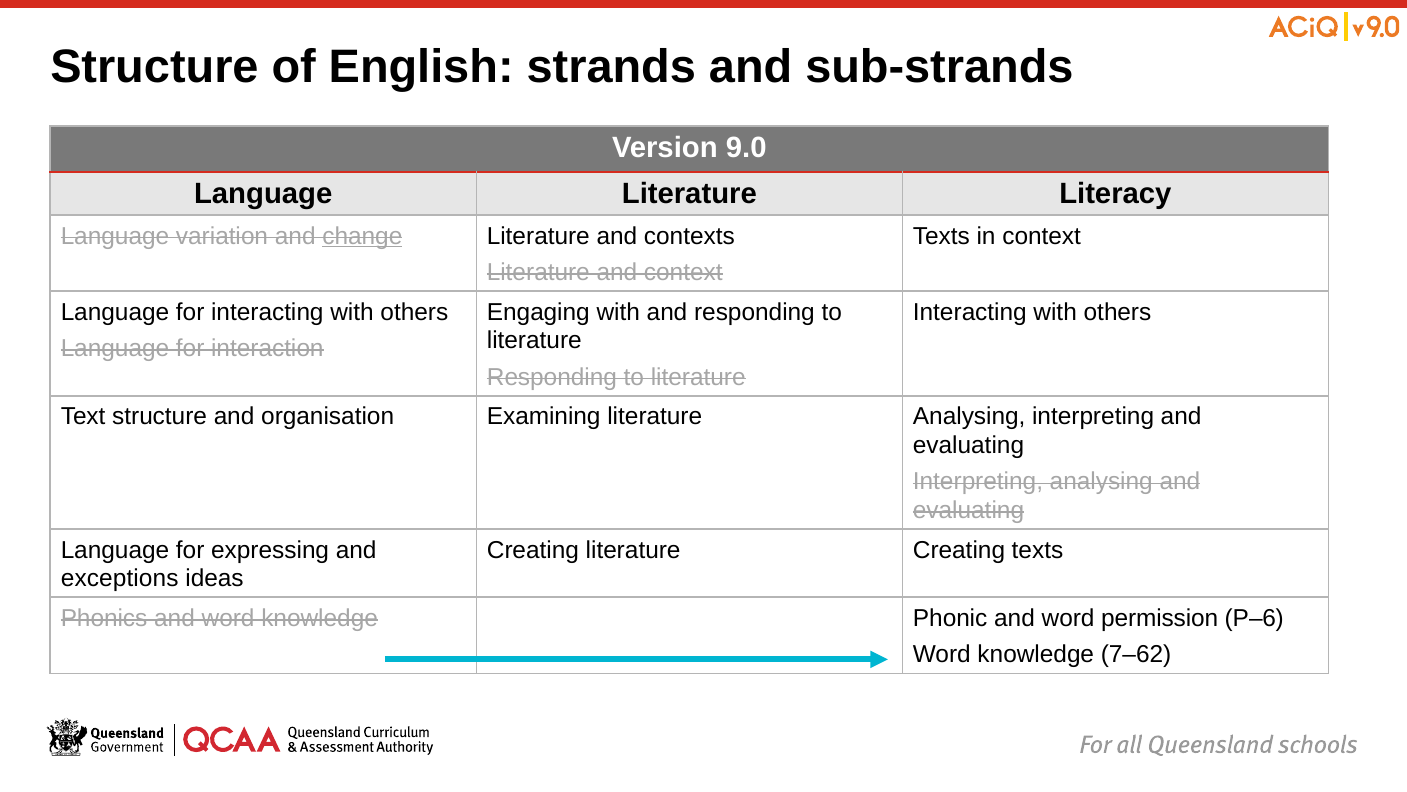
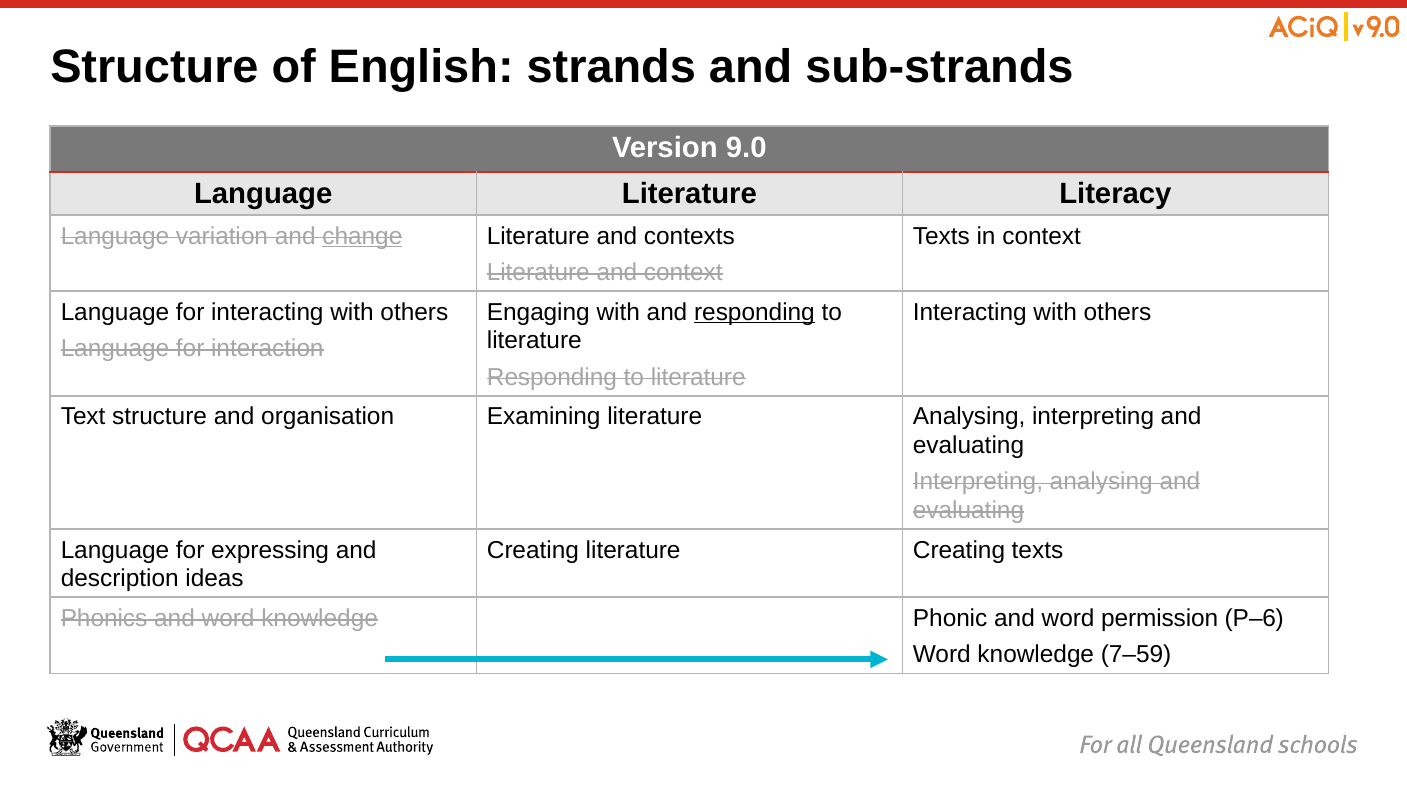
responding at (754, 312) underline: none -> present
exceptions: exceptions -> description
7–62: 7–62 -> 7–59
